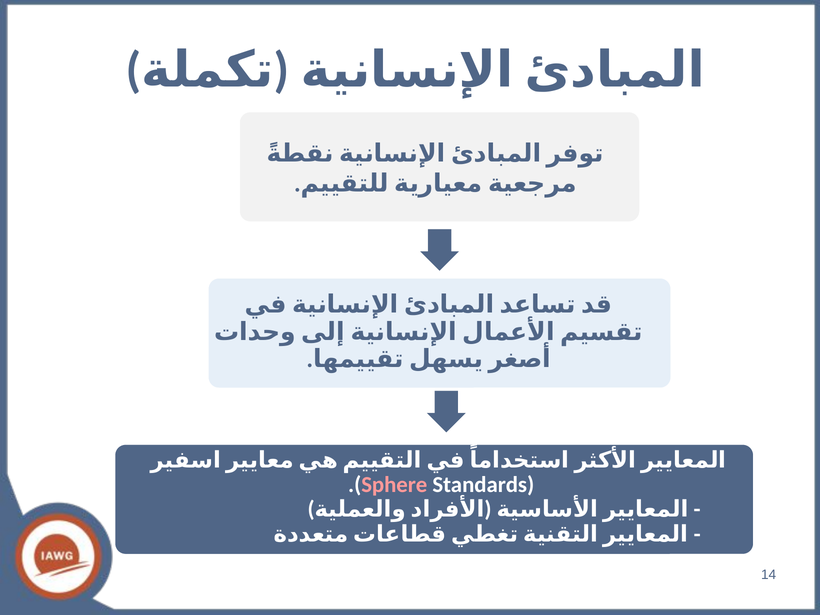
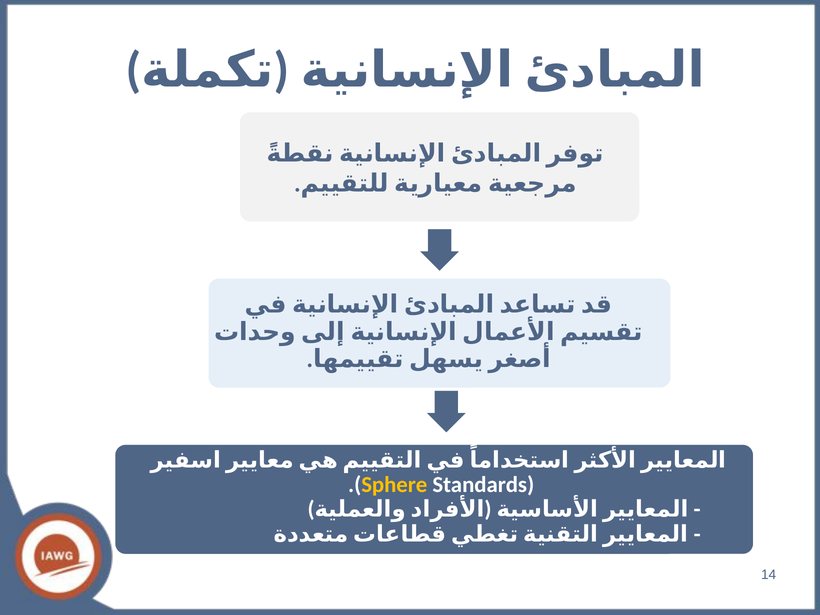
Sphere colour: pink -> yellow
